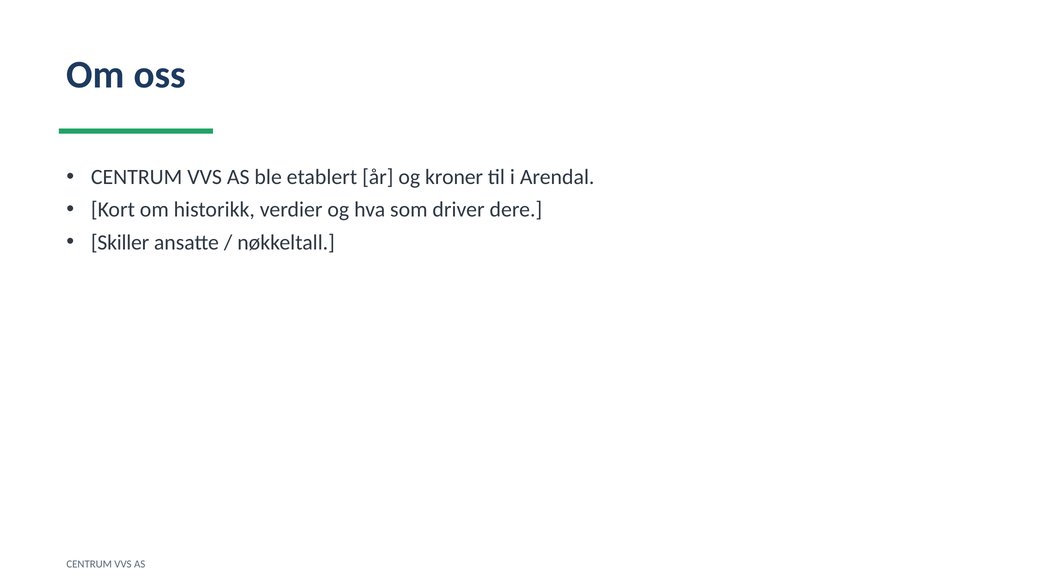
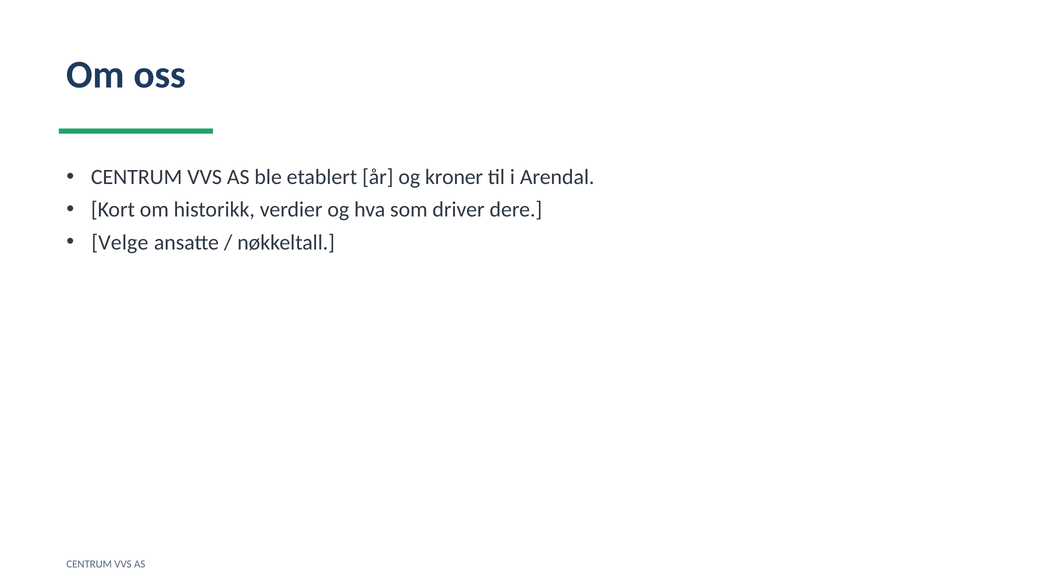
Skiller: Skiller -> Velge
